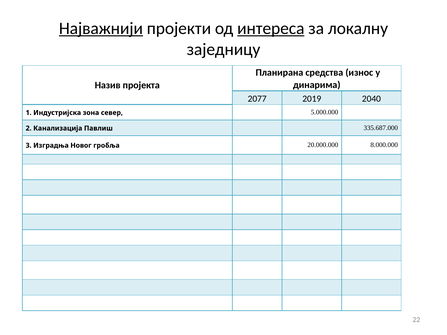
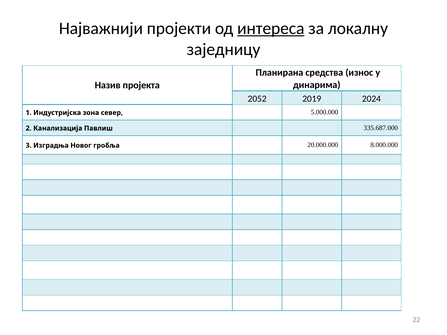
Најважнији underline: present -> none
2077: 2077 -> 2052
2040: 2040 -> 2024
